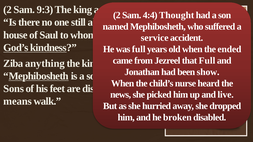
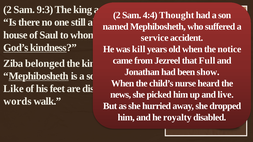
was full: full -> kill
ended: ended -> notice
anything: anything -> belonged
Sons: Sons -> Like
means: means -> words
broken: broken -> royalty
